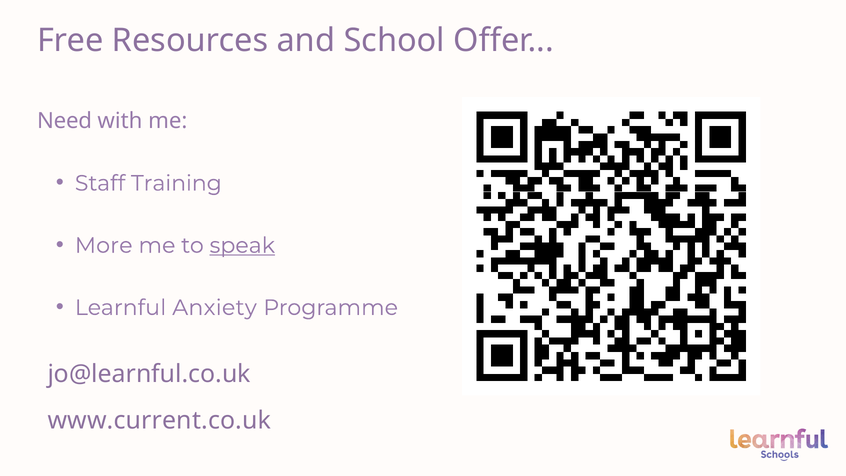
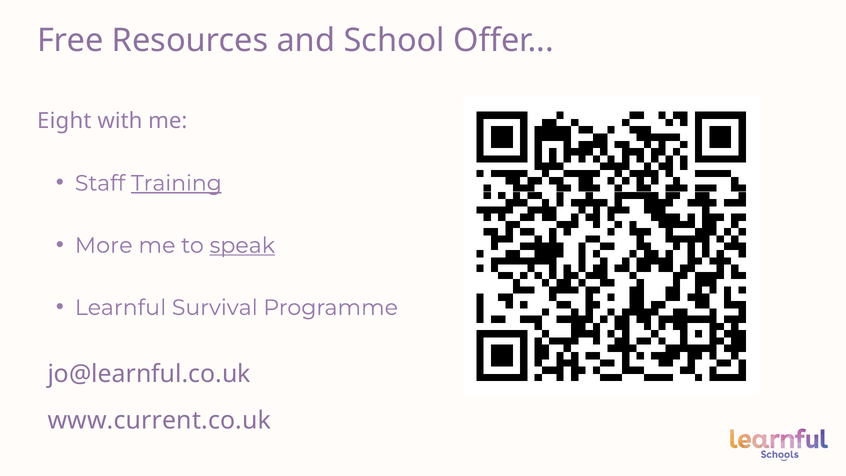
Need: Need -> Eight
Training underline: none -> present
Anxiety: Anxiety -> Survival
